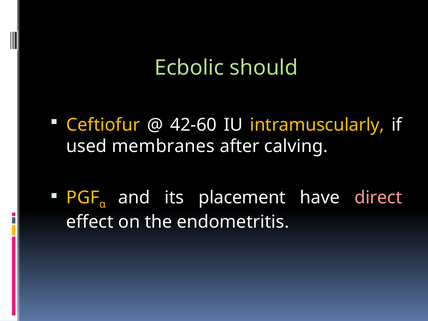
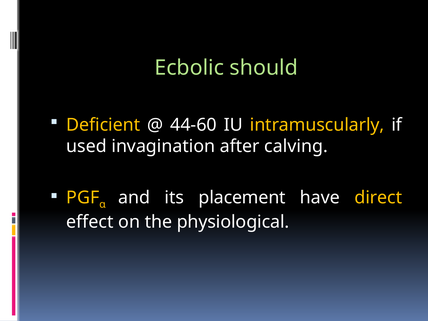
Ceftiofur: Ceftiofur -> Deficient
42-60: 42-60 -> 44-60
membranes: membranes -> invagination
direct colour: pink -> yellow
endometritis: endometritis -> physiological
